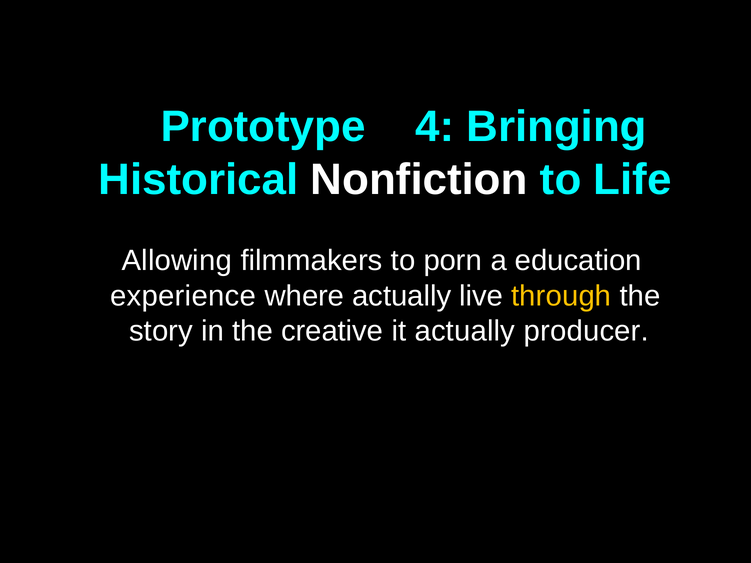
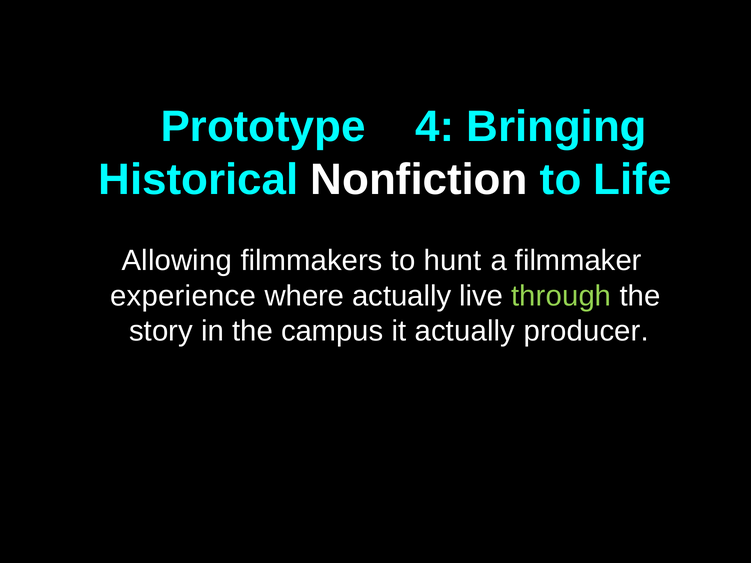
porn: porn -> hunt
education: education -> filmmaker
through colour: yellow -> light green
creative: creative -> campus
